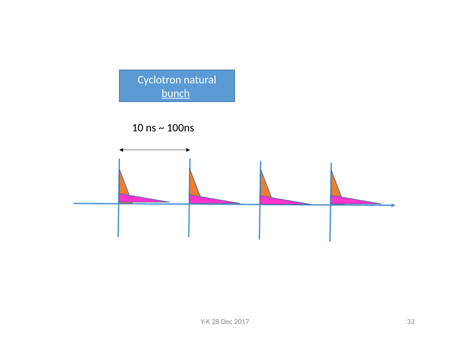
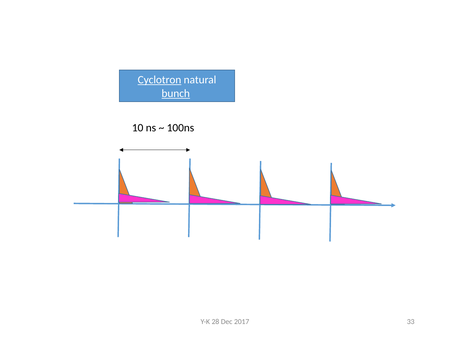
Cyclotron underline: none -> present
